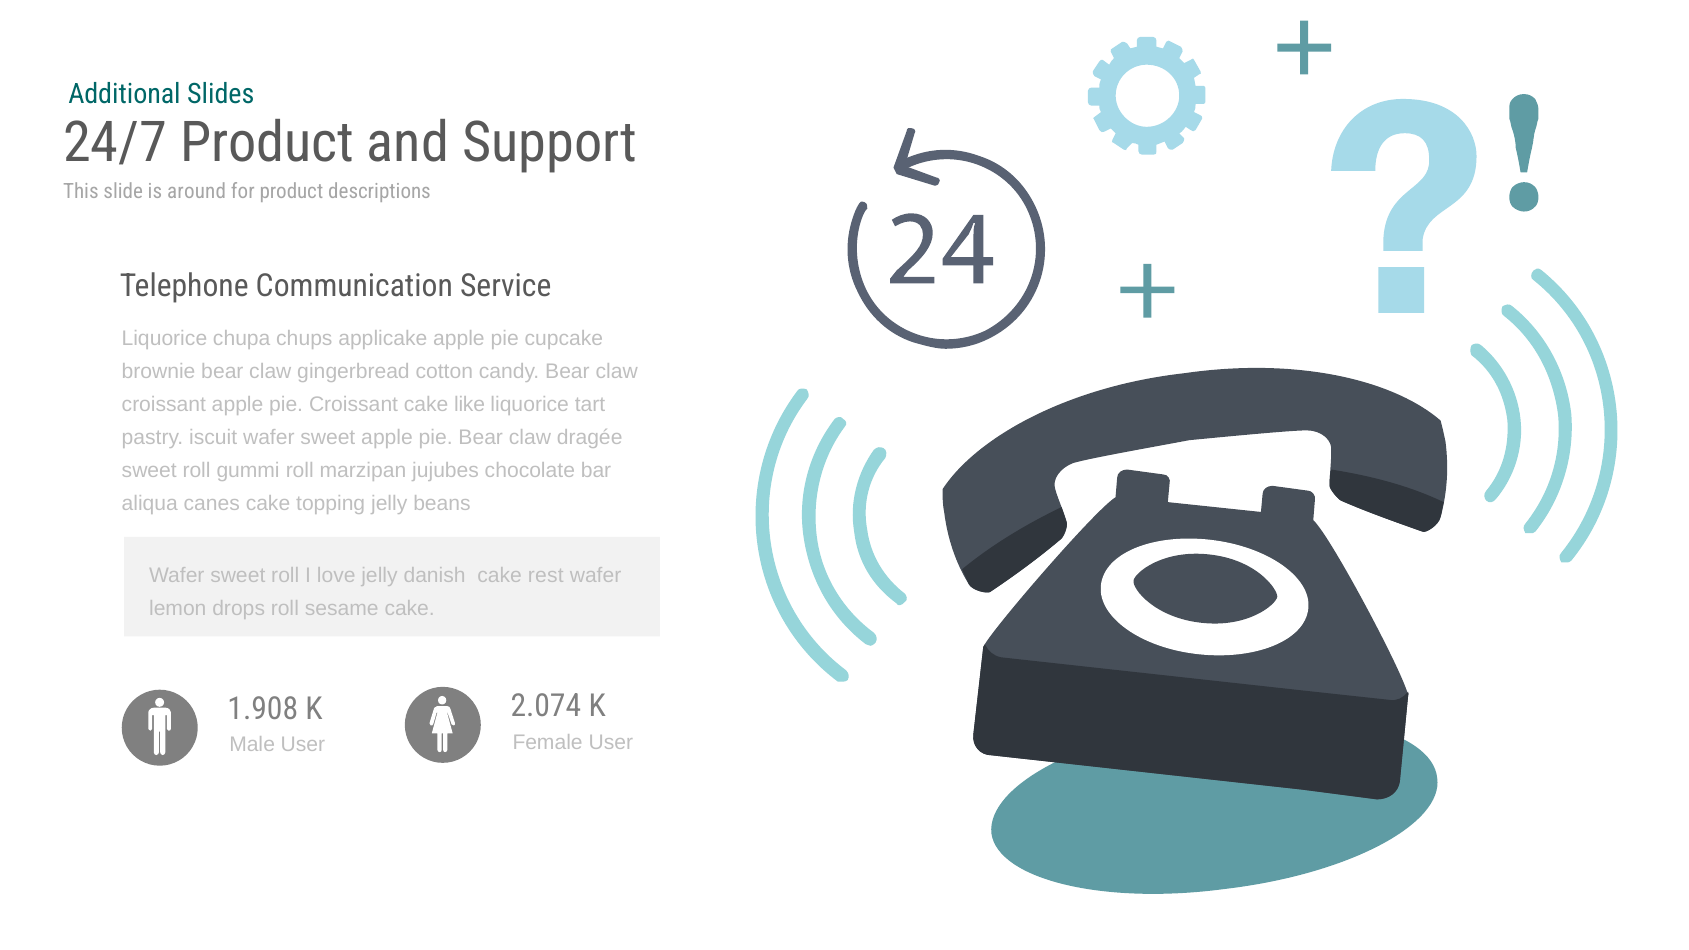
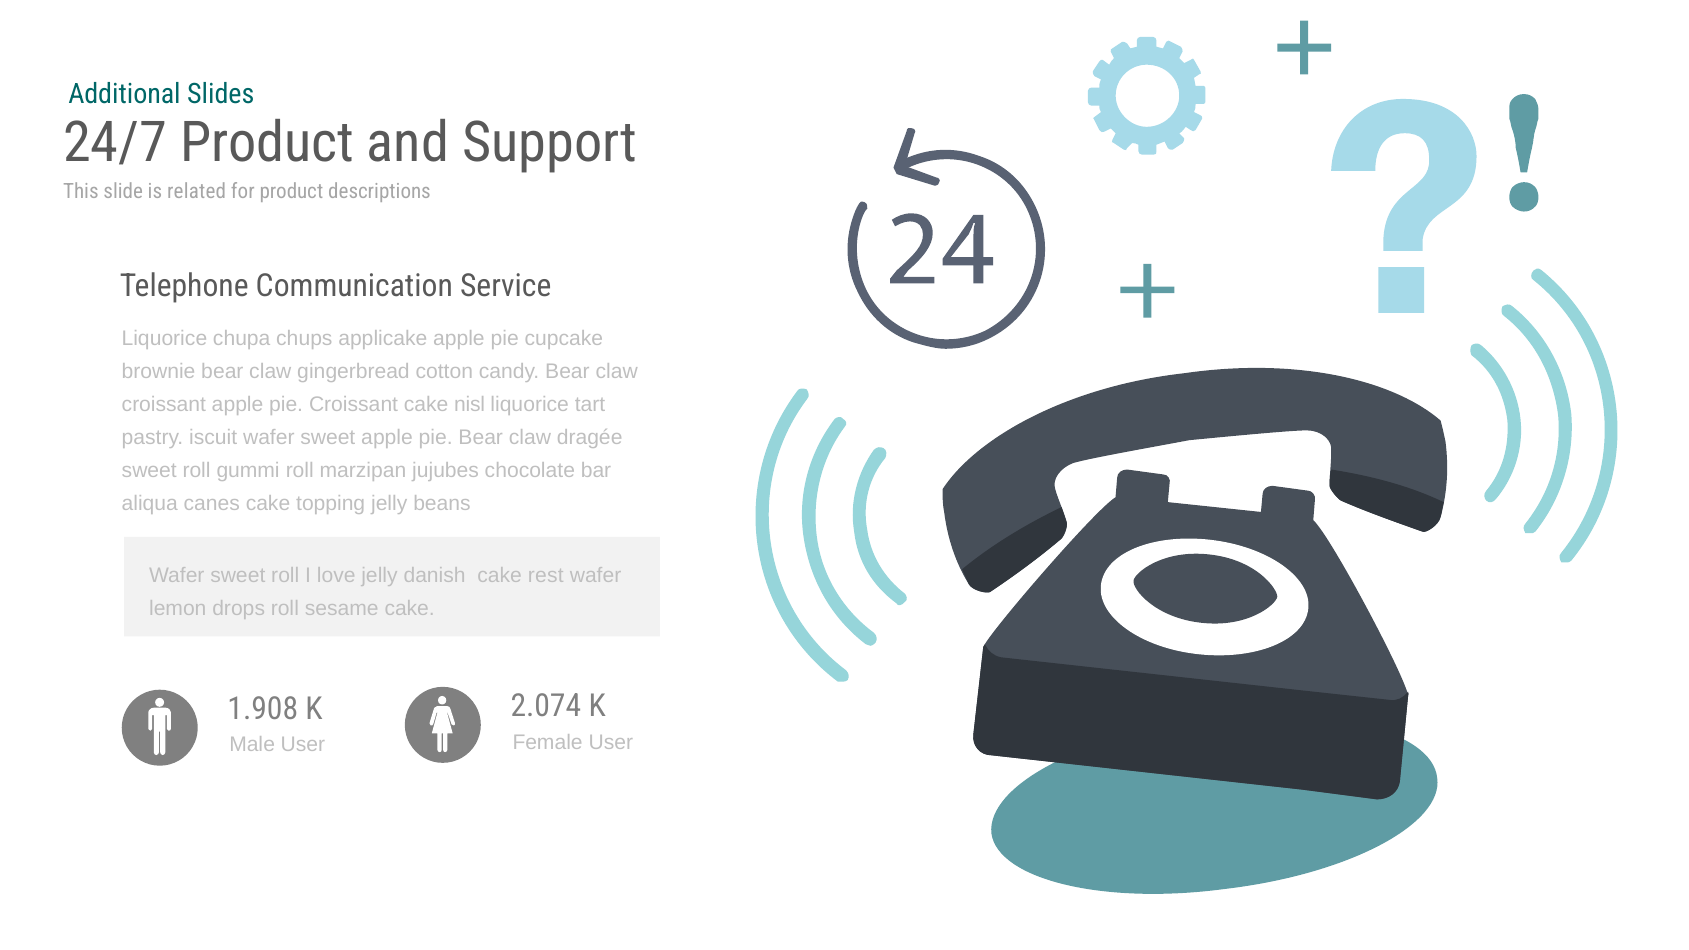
around: around -> related
like: like -> nisl
